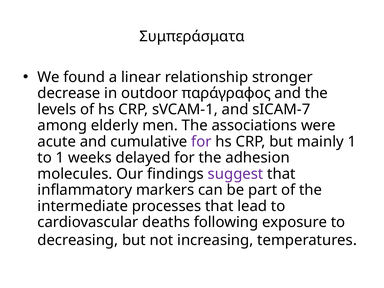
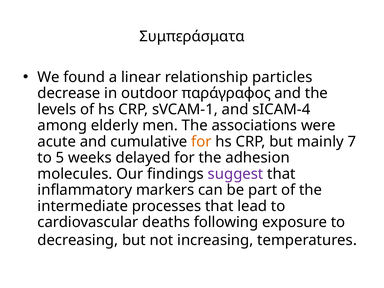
stronger: stronger -> particles
sICAM-7: sICAM-7 -> sICAM-4
for at (201, 142) colour: purple -> orange
mainly 1: 1 -> 7
to 1: 1 -> 5
